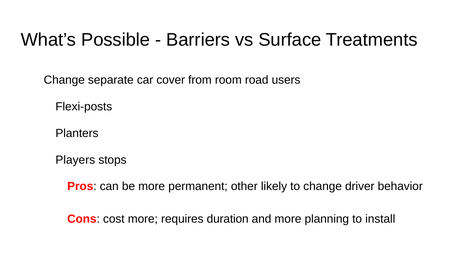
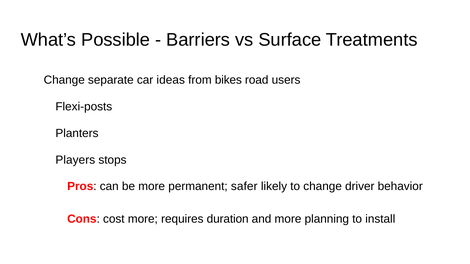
cover: cover -> ideas
room: room -> bikes
other: other -> safer
